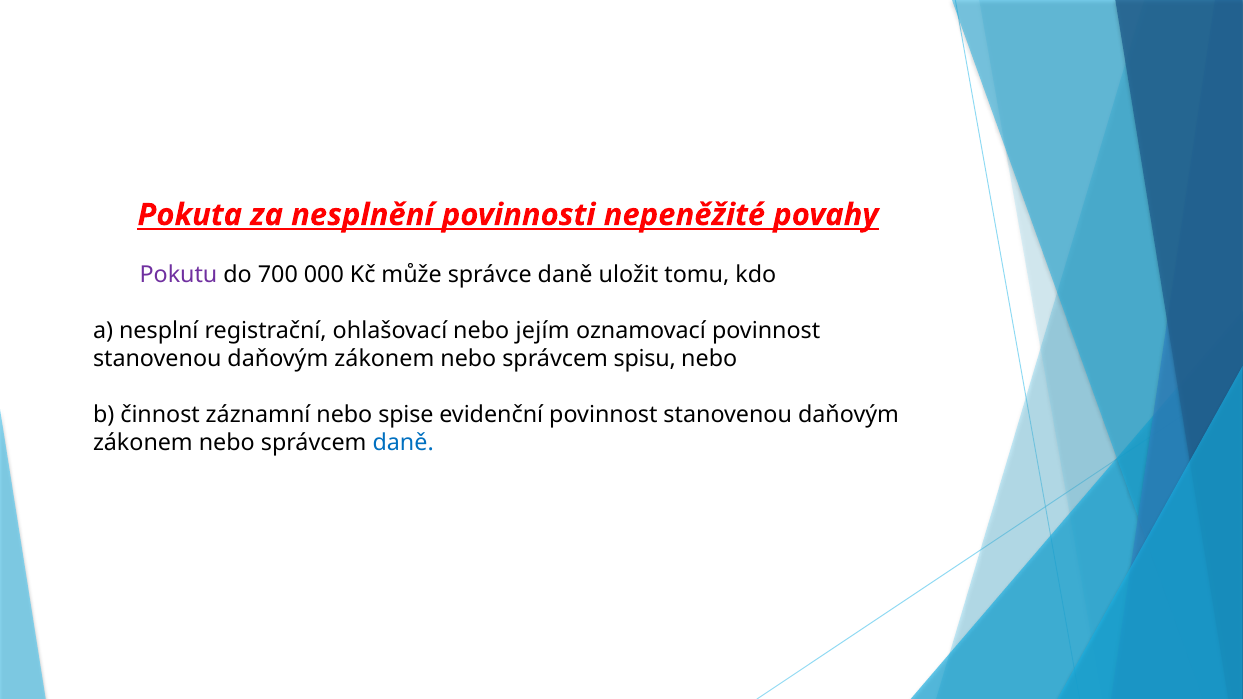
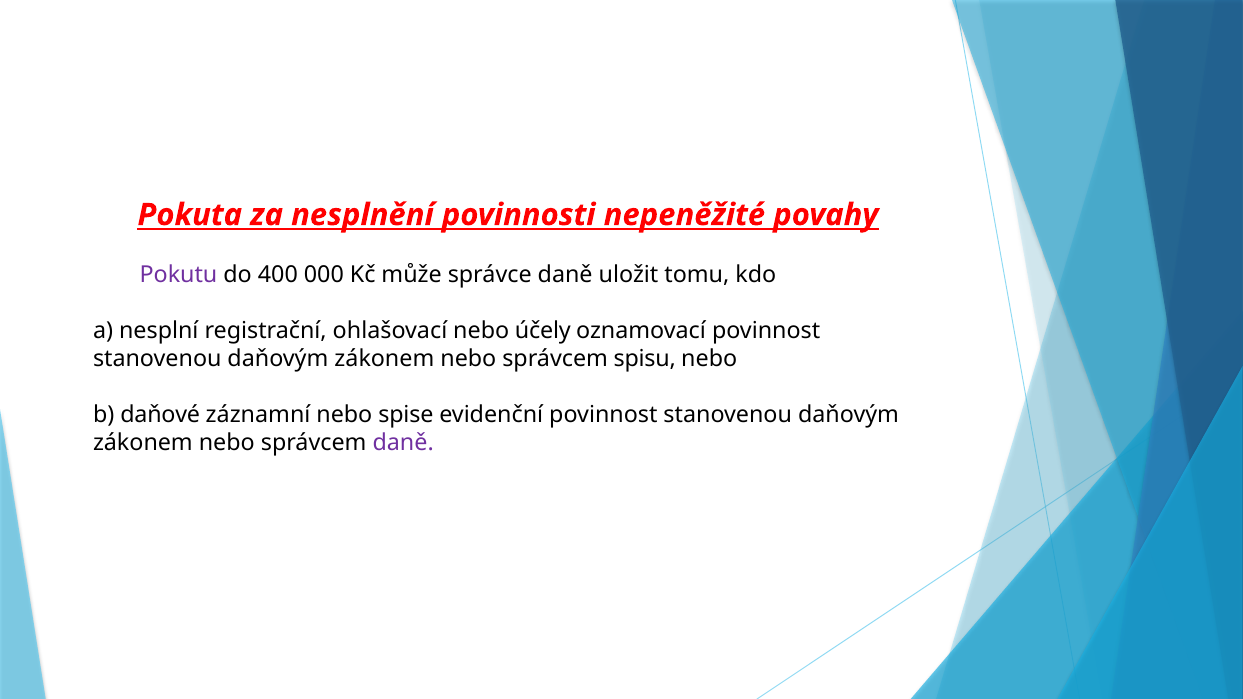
700: 700 -> 400
jejím: jejím -> účely
činnost: činnost -> daňové
daně at (403, 443) colour: blue -> purple
